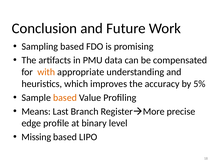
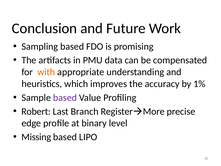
5%: 5% -> 1%
based at (65, 97) colour: orange -> purple
Means: Means -> Robert
